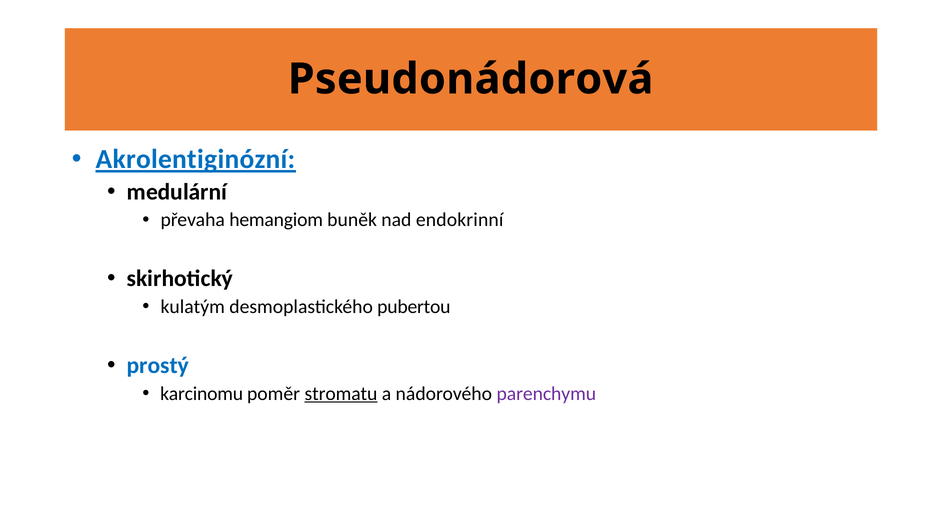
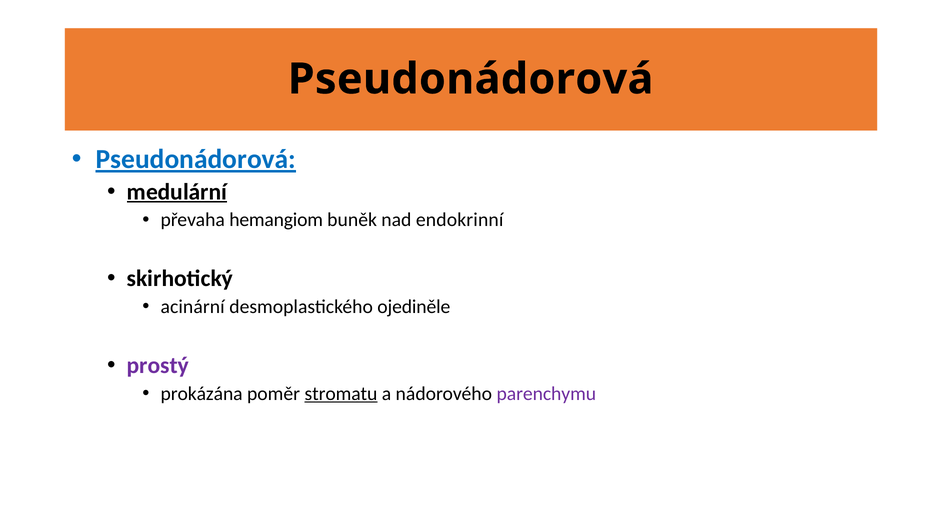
Akrolentiginózní at (196, 159): Akrolentiginózní -> Pseudonádorová
medulární underline: none -> present
kulatým: kulatým -> acinární
pubertou: pubertou -> ojediněle
prostý colour: blue -> purple
karcinomu: karcinomu -> prokázána
